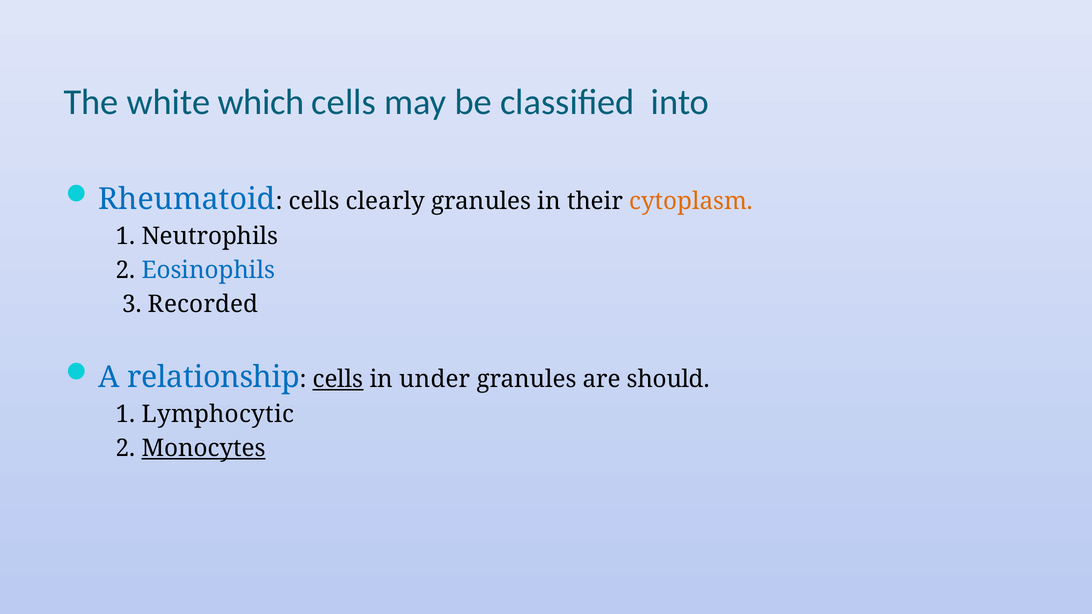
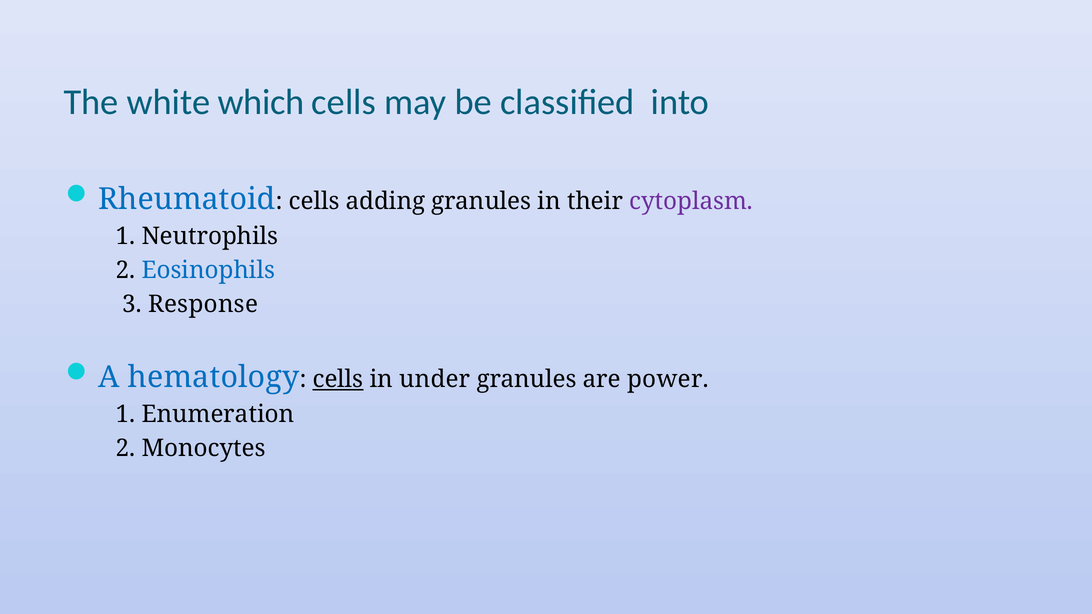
clearly: clearly -> adding
cytoplasm colour: orange -> purple
Recorded: Recorded -> Response
relationship: relationship -> hematology
should: should -> power
Lymphocytic: Lymphocytic -> Enumeration
Monocytes underline: present -> none
